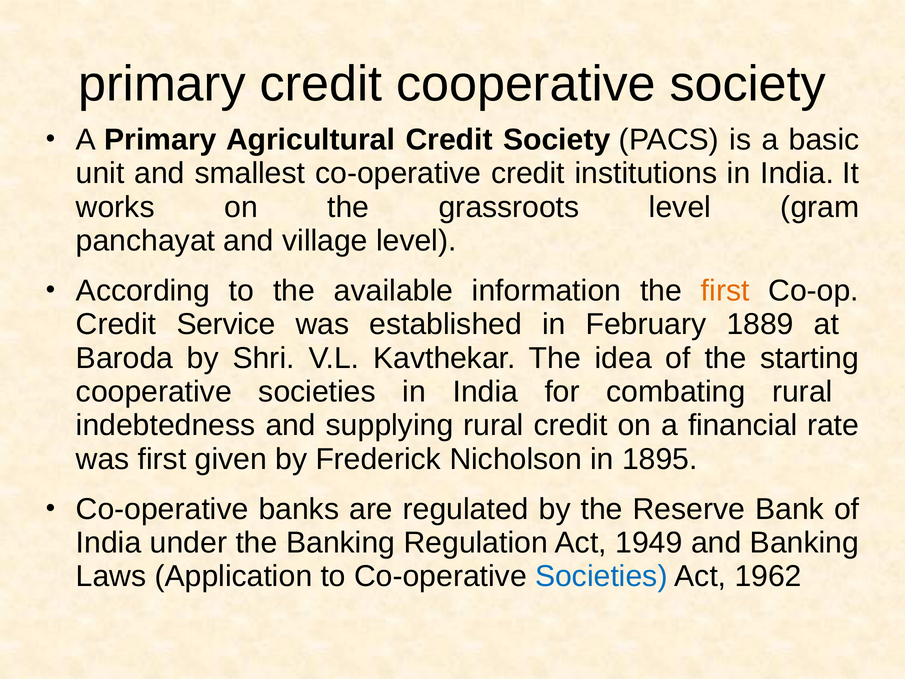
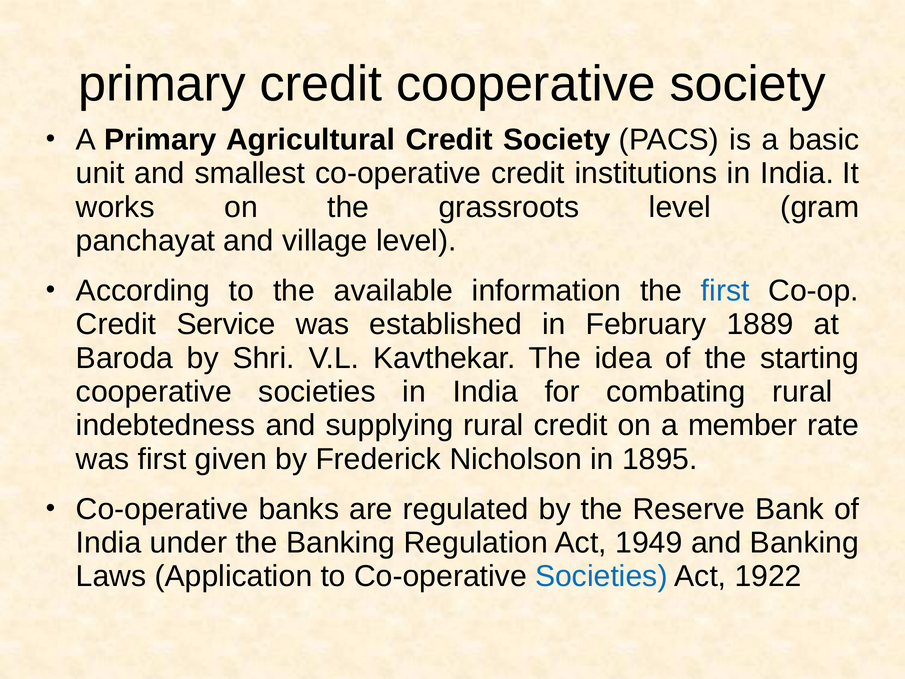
first at (725, 291) colour: orange -> blue
financial: financial -> member
1962: 1962 -> 1922
